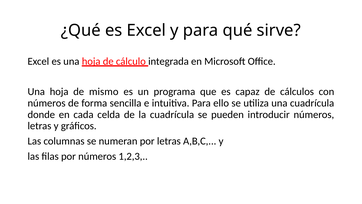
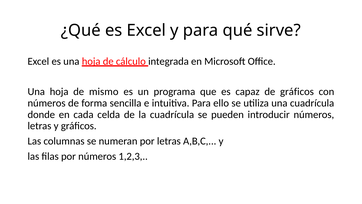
de cálculos: cálculos -> gráficos
